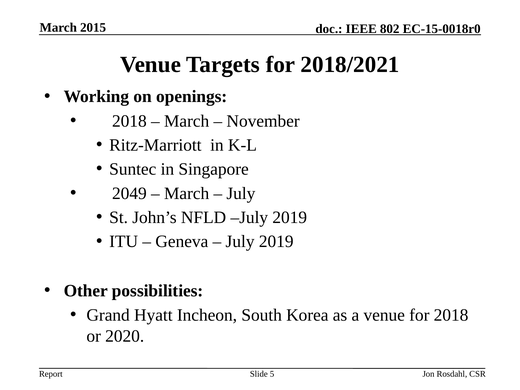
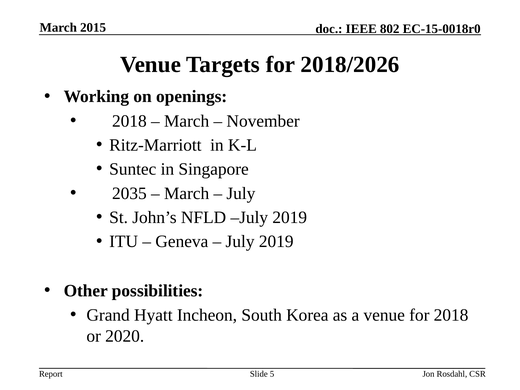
2018/2021: 2018/2021 -> 2018/2026
2049: 2049 -> 2035
